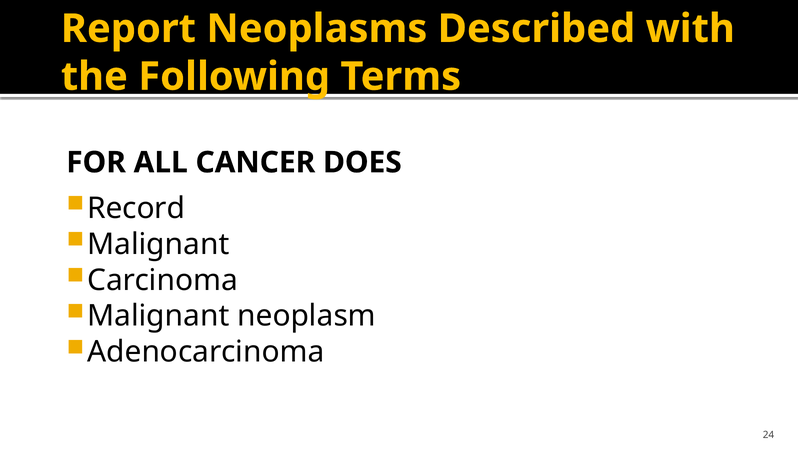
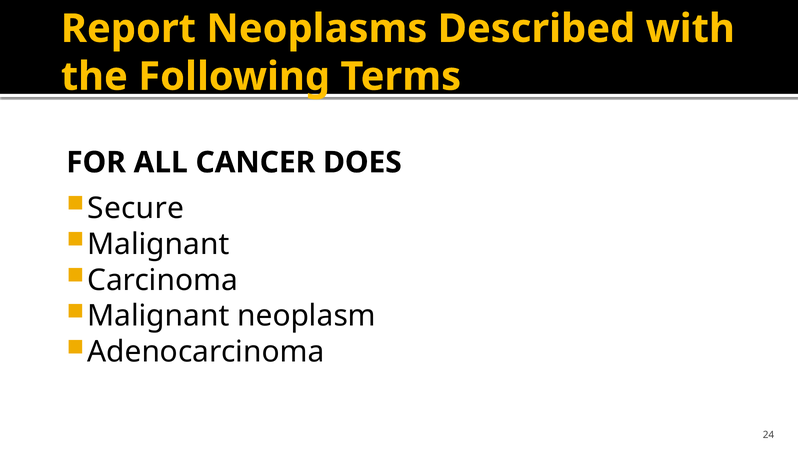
Record: Record -> Secure
